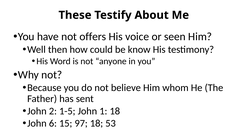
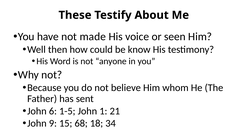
offers: offers -> made
2: 2 -> 6
1 18: 18 -> 21
6: 6 -> 9
97: 97 -> 68
53: 53 -> 34
